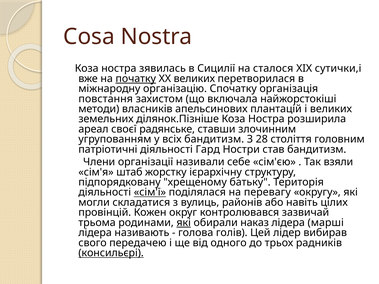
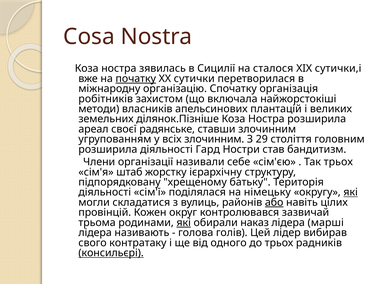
XX великих: великих -> сутички
повстання: повстання -> робітників
всіх бандитизм: бандитизм -> злочинним
28: 28 -> 29
патріотичні at (108, 149): патріотичні -> розширила
Так взяли: взяли -> трьох
сім'ї underline: present -> none
перевагу: перевагу -> німецьку
які at (351, 192) underline: none -> present
або underline: none -> present
передачею: передачею -> контратаку
